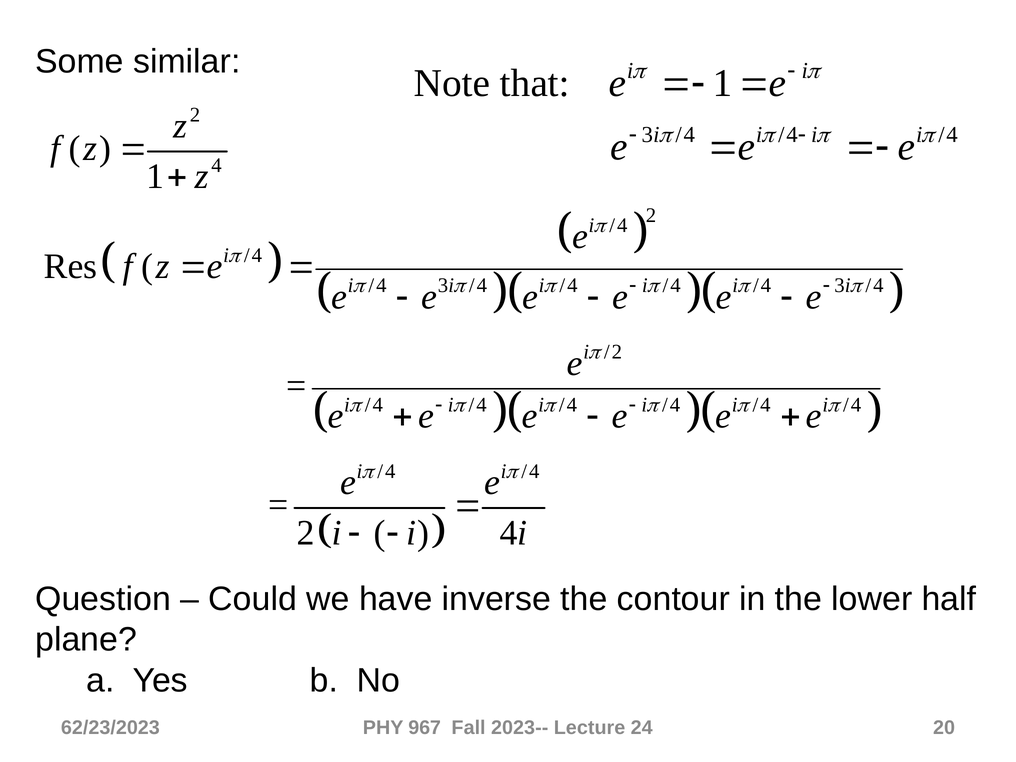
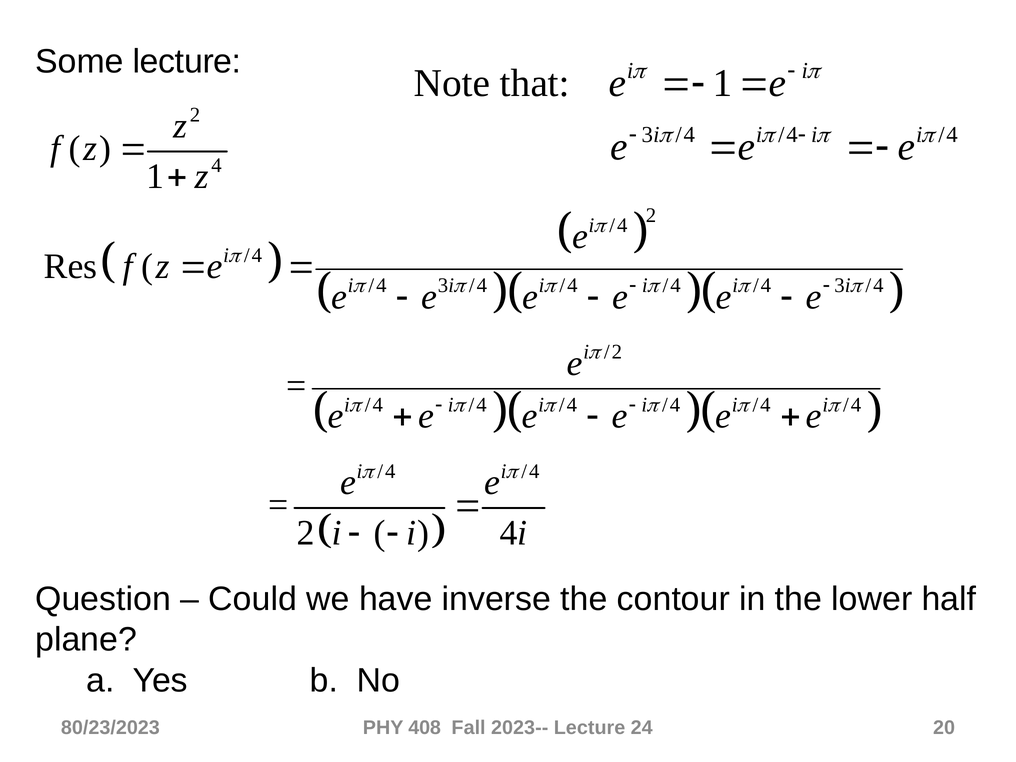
Some similar: similar -> lecture
62/23/2023: 62/23/2023 -> 80/23/2023
967: 967 -> 408
